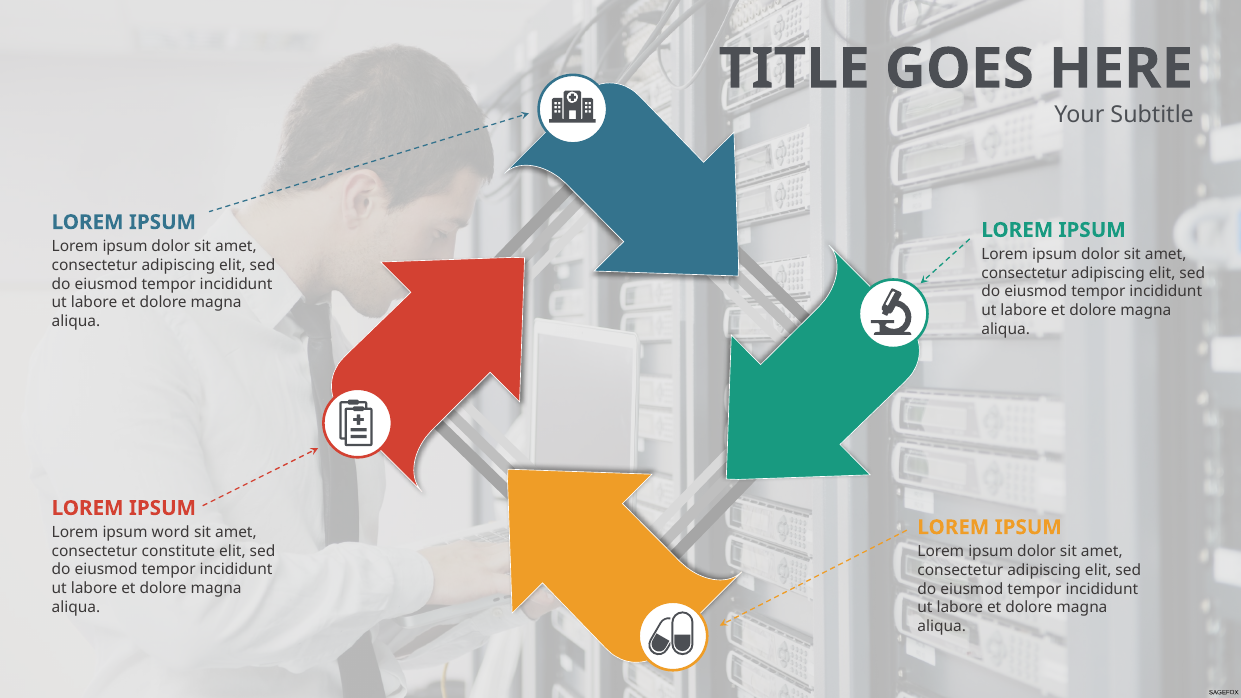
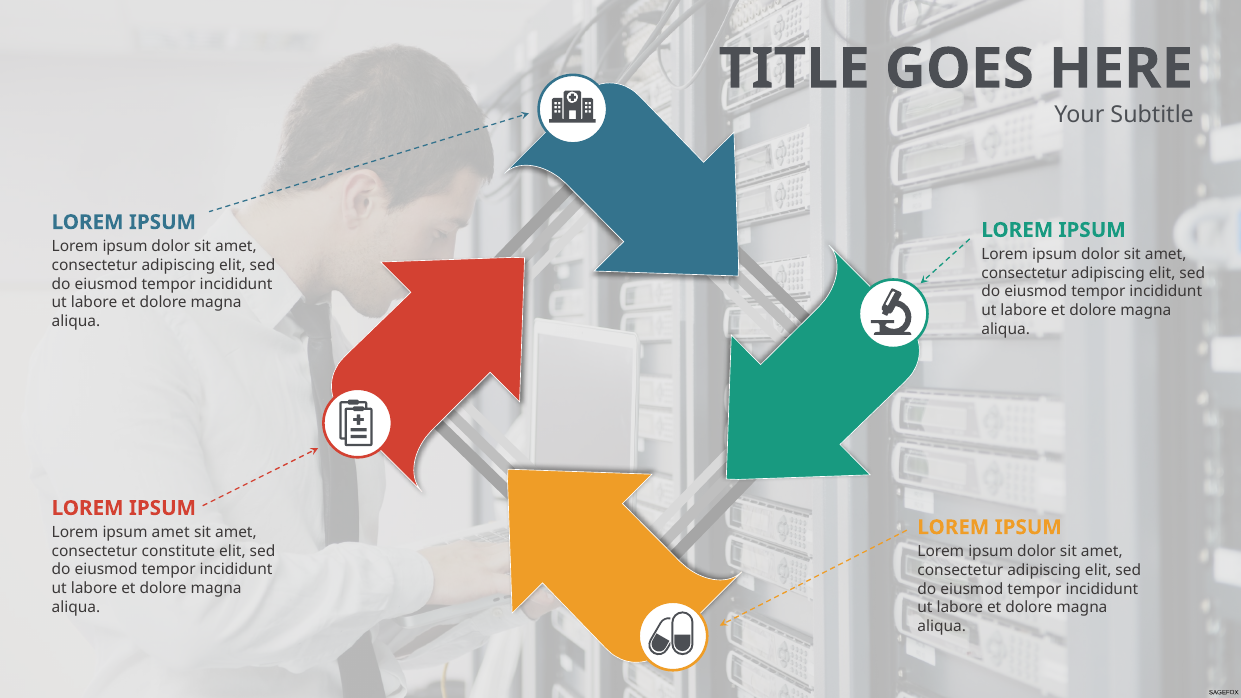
ipsum word: word -> amet
